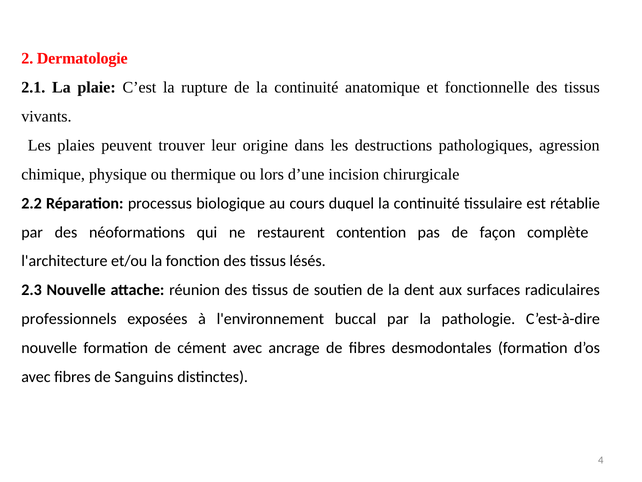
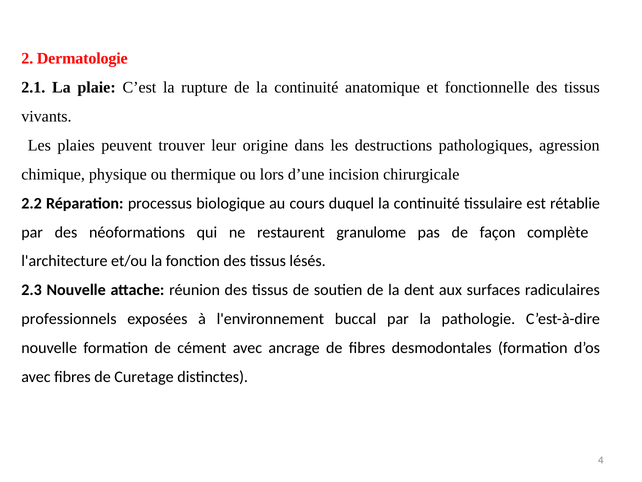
contention: contention -> granulome
Sanguins: Sanguins -> Curetage
